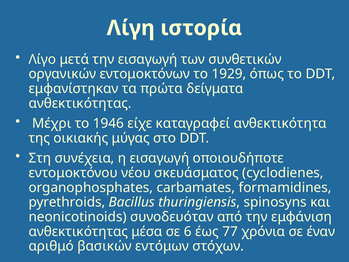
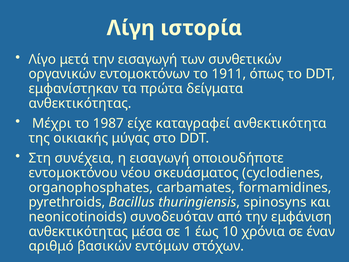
1929: 1929 -> 1911
1946: 1946 -> 1987
6: 6 -> 1
77: 77 -> 10
